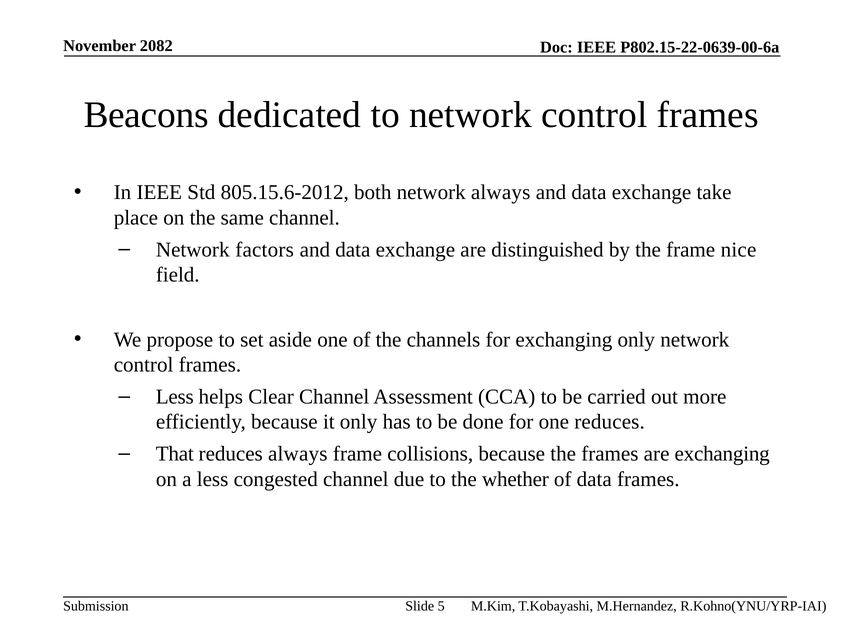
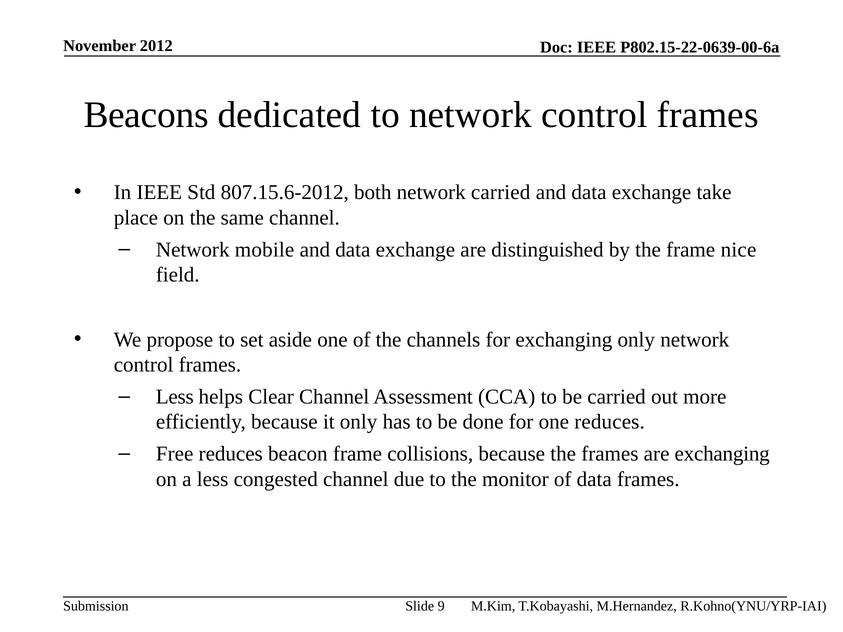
2082: 2082 -> 2012
805.15.6-2012: 805.15.6-2012 -> 807.15.6-2012
network always: always -> carried
factors: factors -> mobile
That: That -> Free
reduces always: always -> beacon
whether: whether -> monitor
5: 5 -> 9
